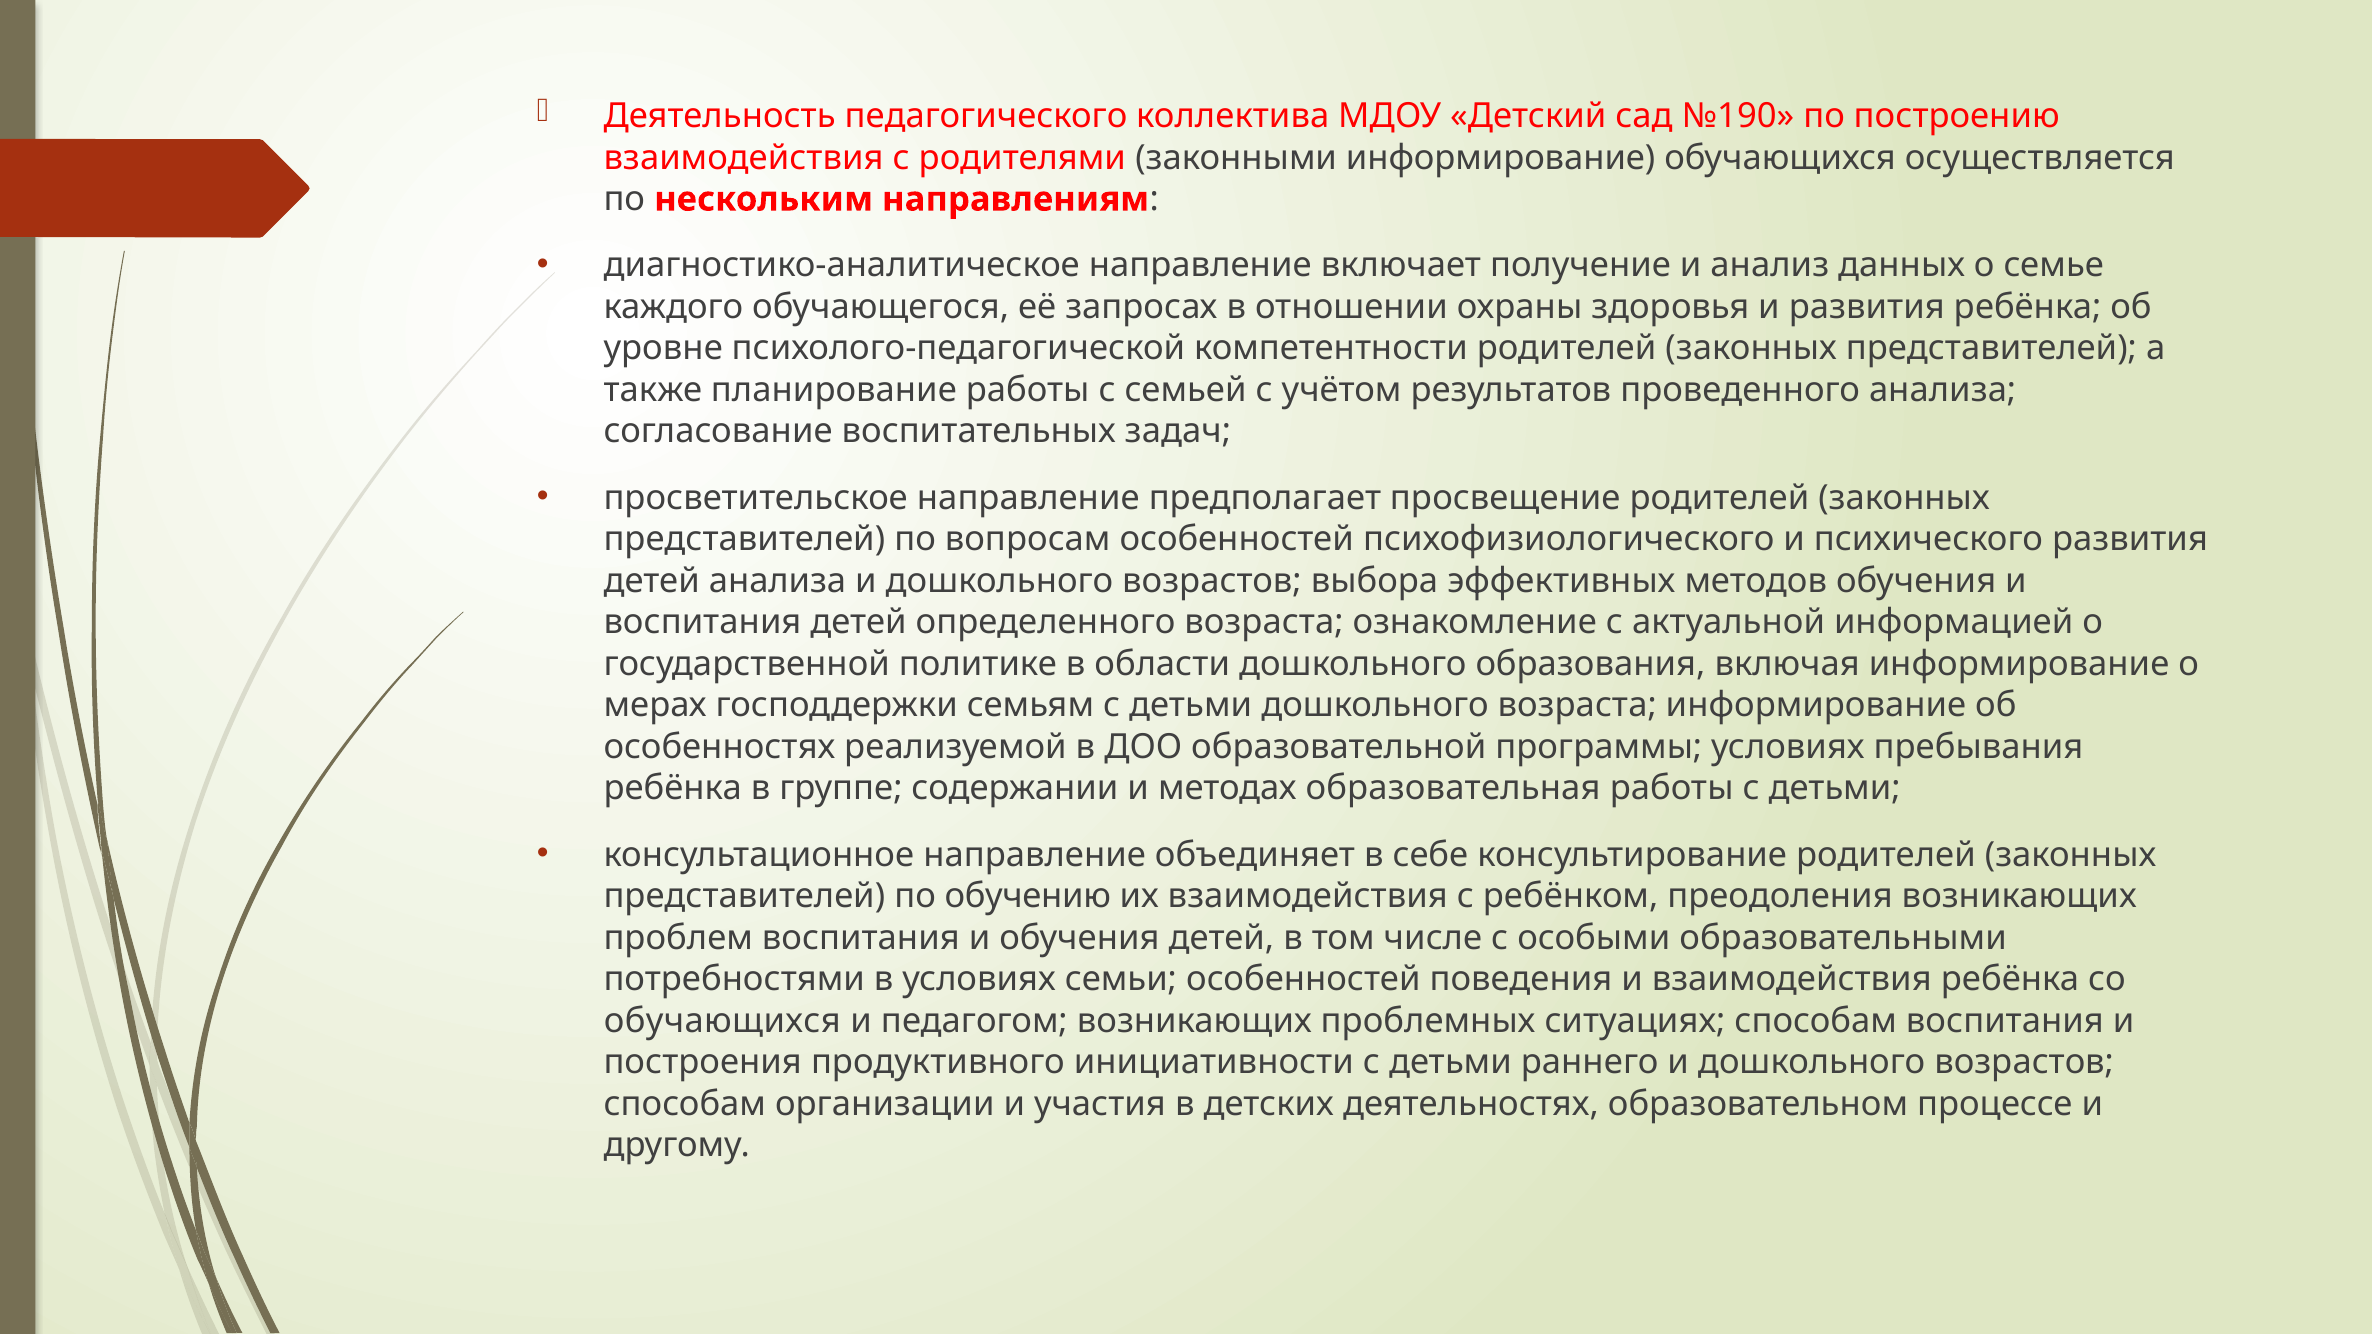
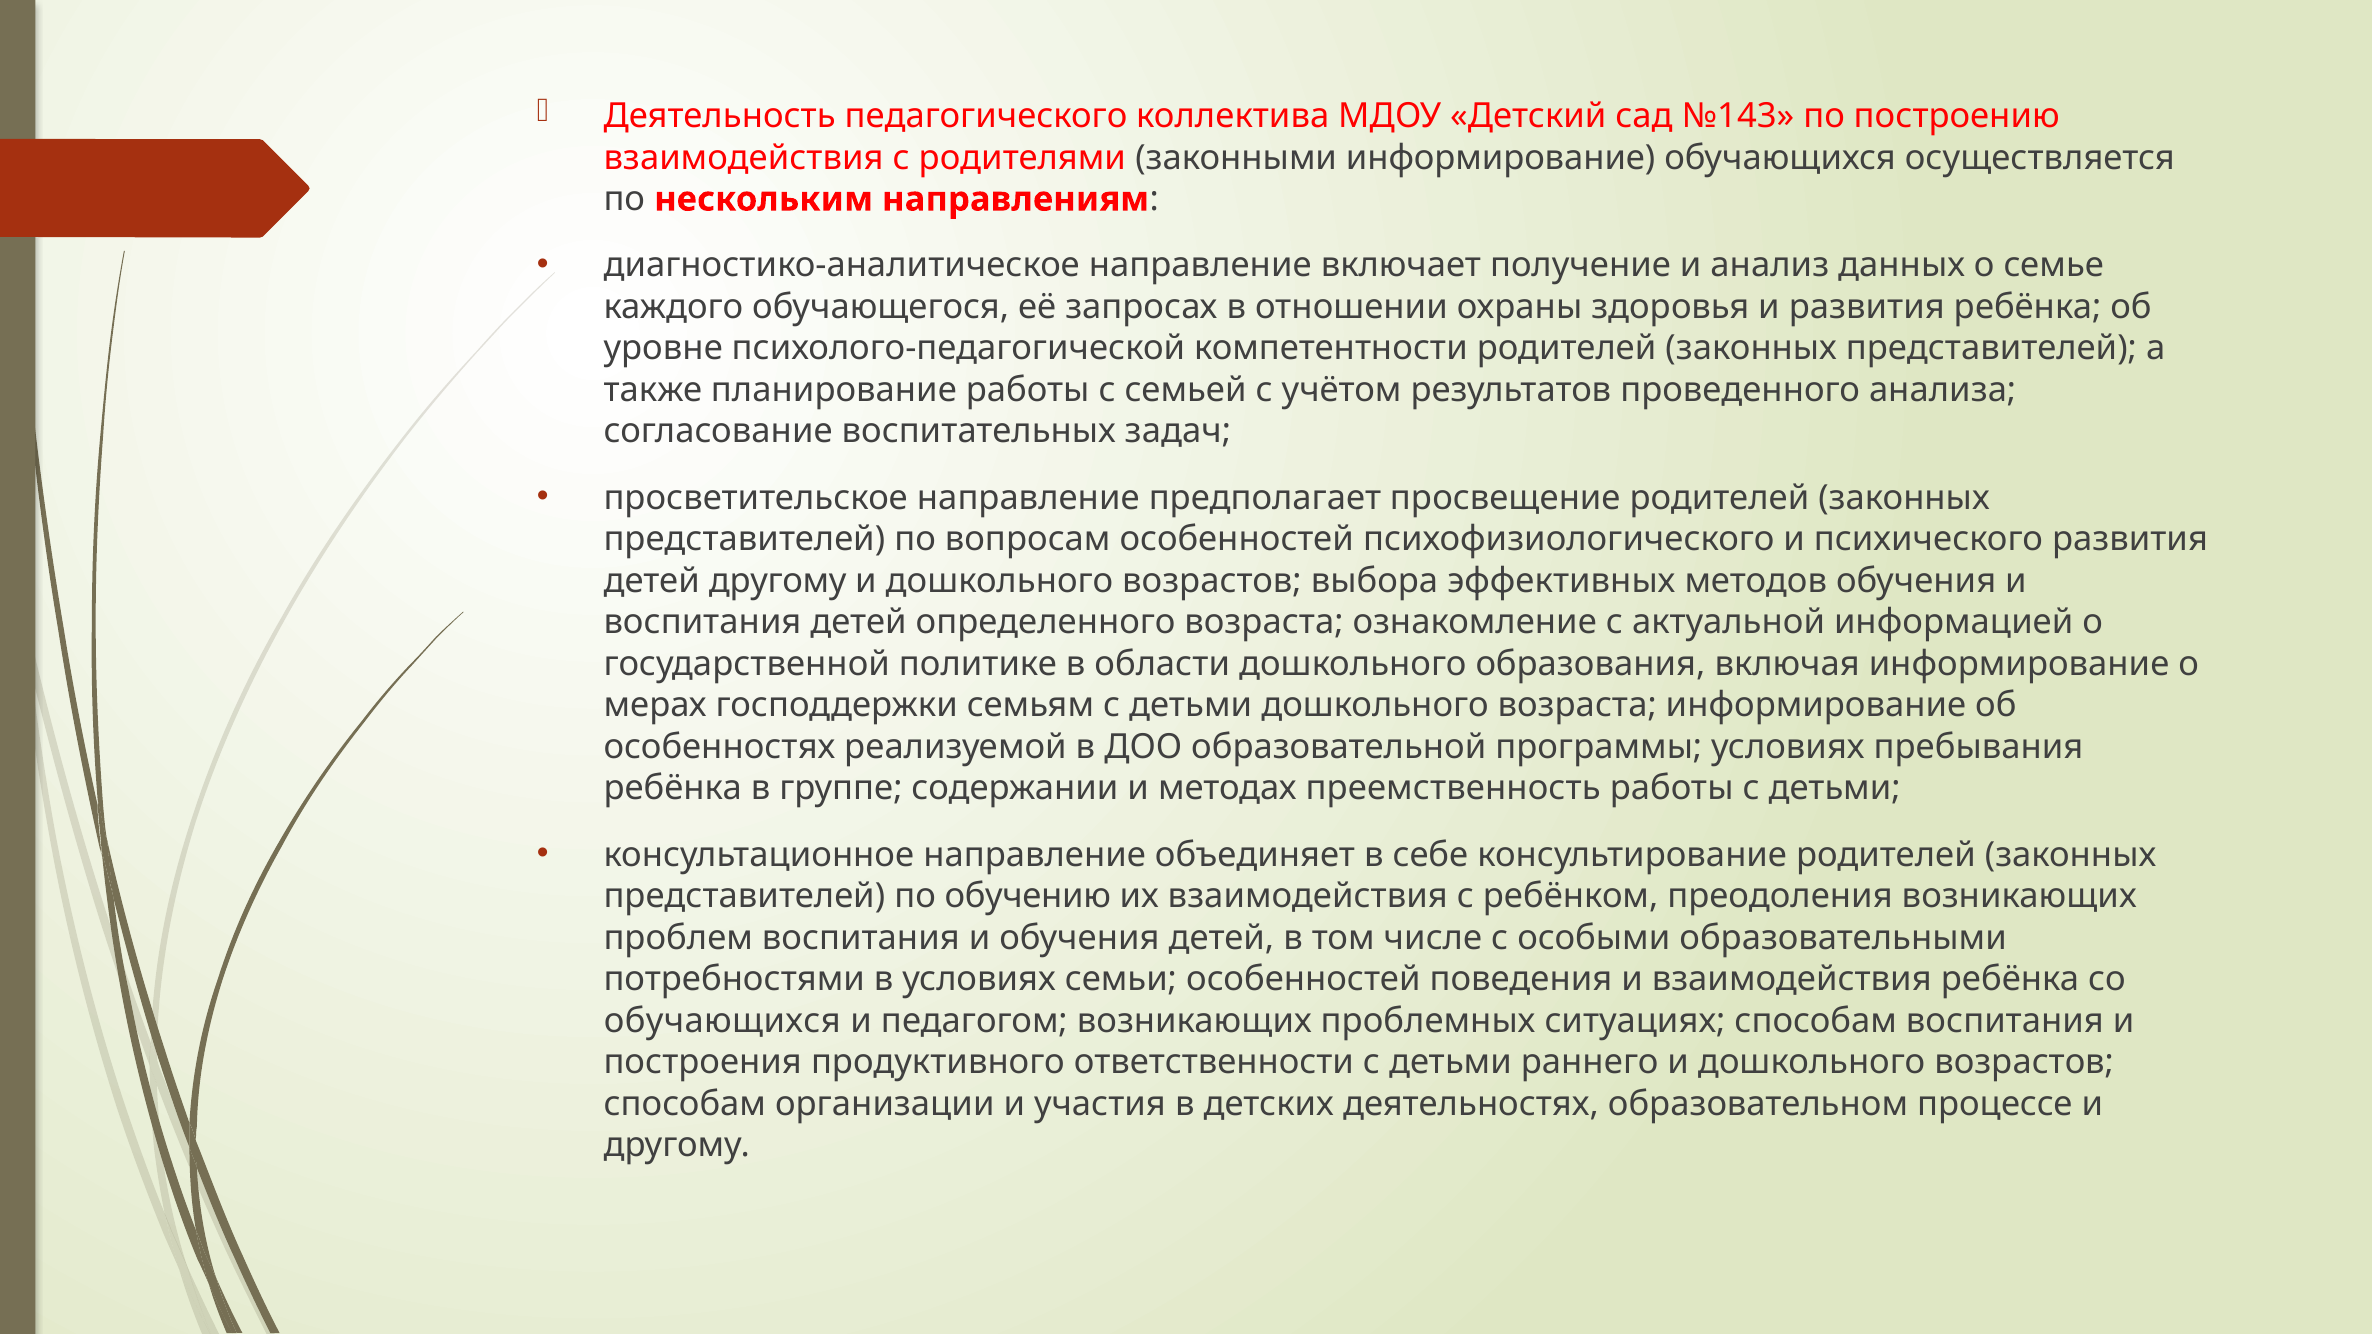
№190: №190 -> №143
детей анализа: анализа -> другому
образовательная: образовательная -> преемственность
инициативности: инициативности -> ответственности
